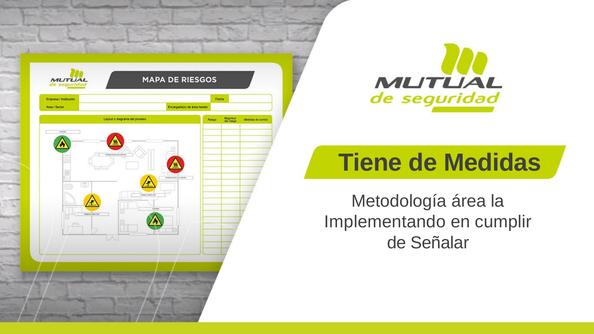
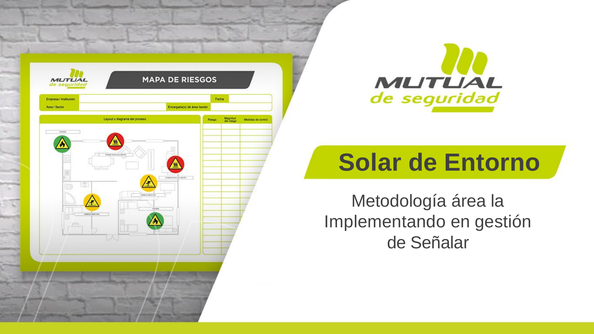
Tiene: Tiene -> Solar
Medidas: Medidas -> Entorno
cumplir: cumplir -> gestión
